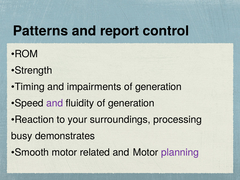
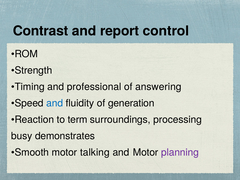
Patterns: Patterns -> Contrast
impairments: impairments -> professional
generation at (158, 87): generation -> answering
and at (55, 103) colour: purple -> blue
your: your -> term
related: related -> talking
